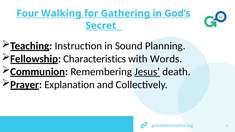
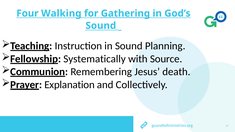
Secret at (101, 26): Secret -> Sound
Characteristics: Characteristics -> Systematically
Words: Words -> Source
Jesus underline: present -> none
